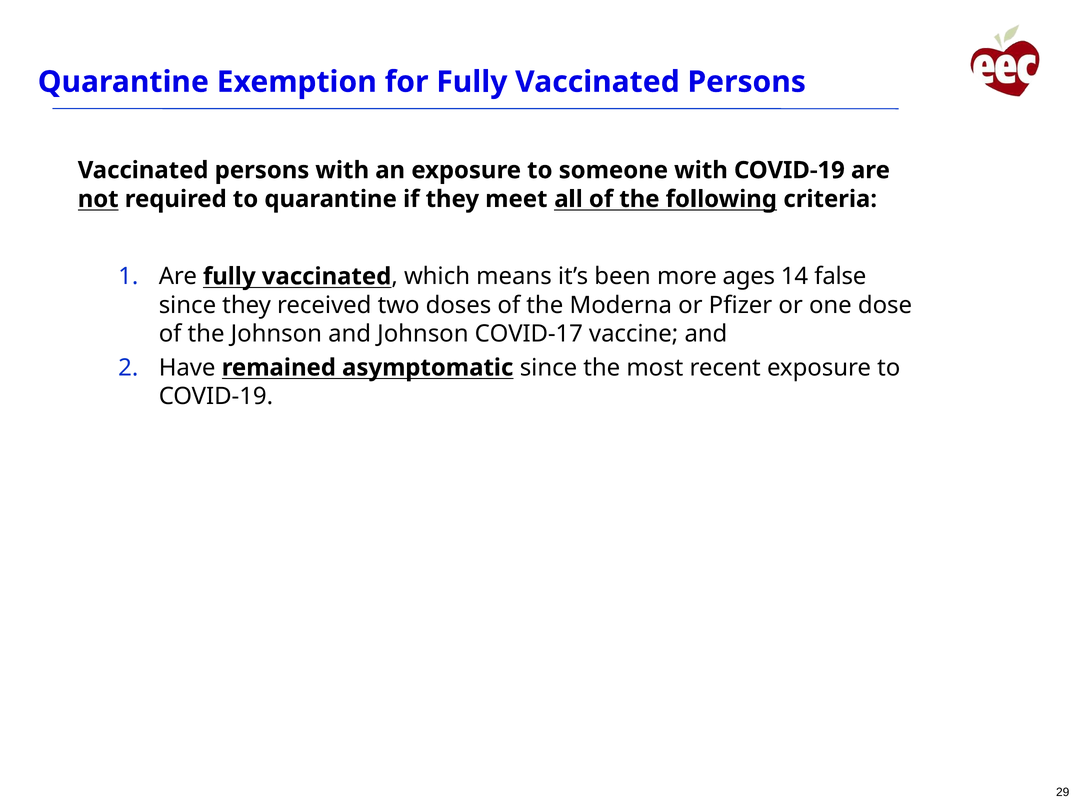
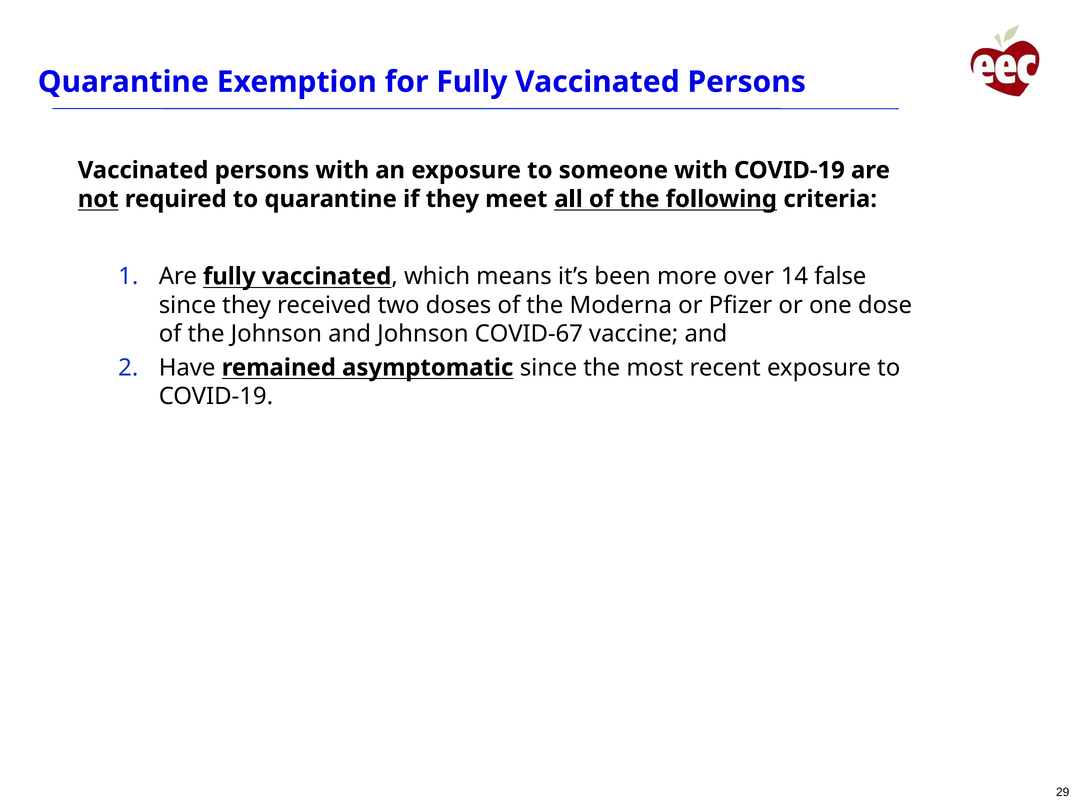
ages: ages -> over
COVID-17: COVID-17 -> COVID-67
